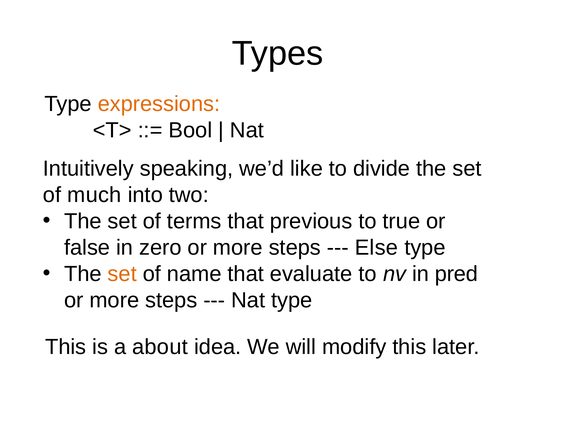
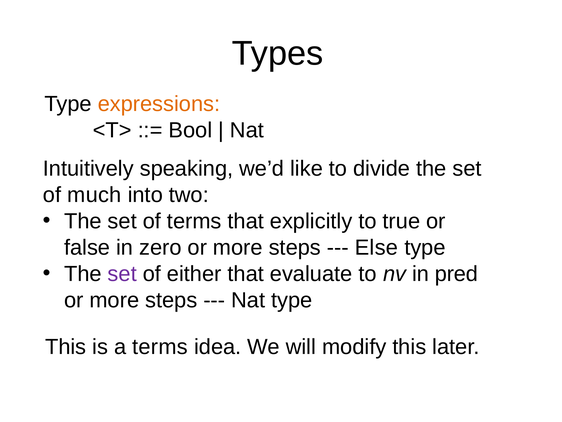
previous: previous -> explicitly
set at (122, 274) colour: orange -> purple
name: name -> either
a about: about -> terms
